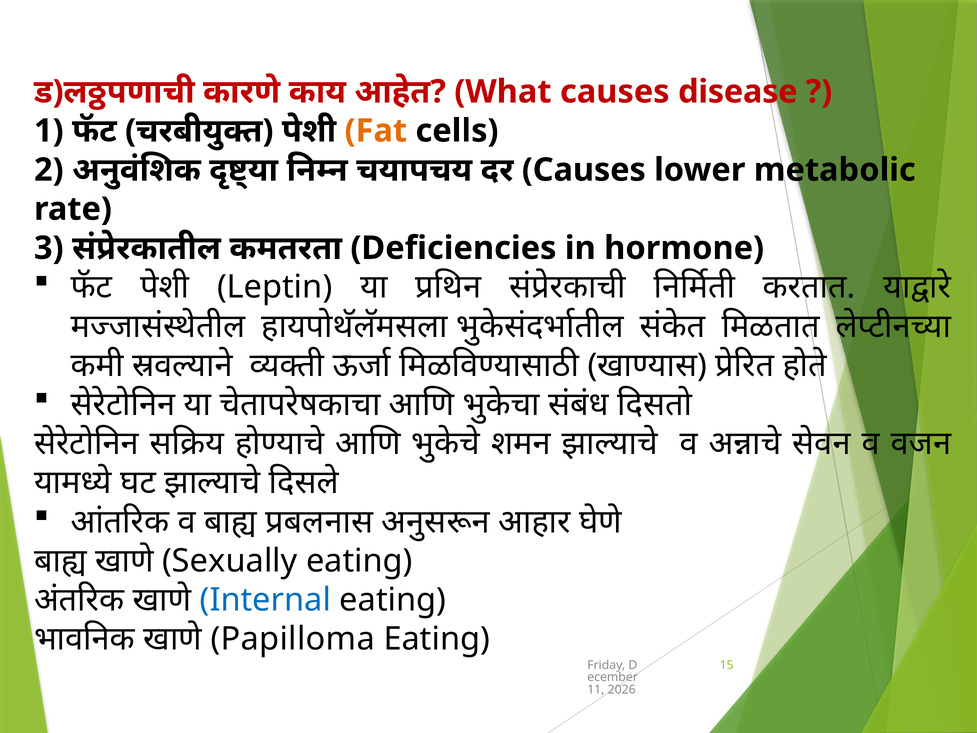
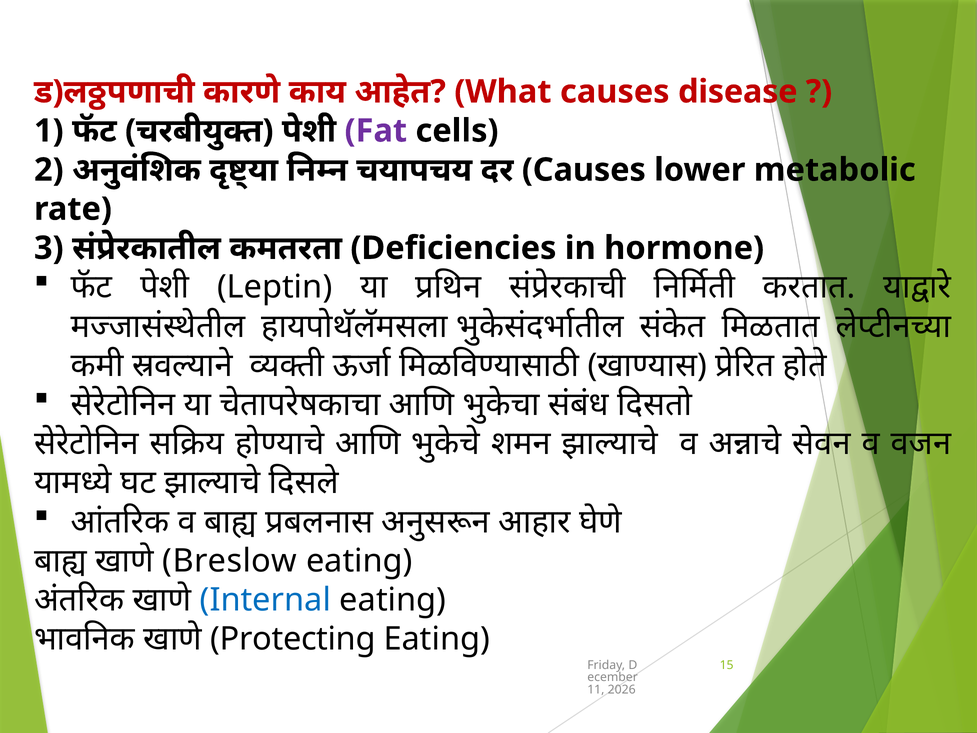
Fat colour: orange -> purple
Sexually: Sexually -> Breslow
Papilloma: Papilloma -> Protecting
